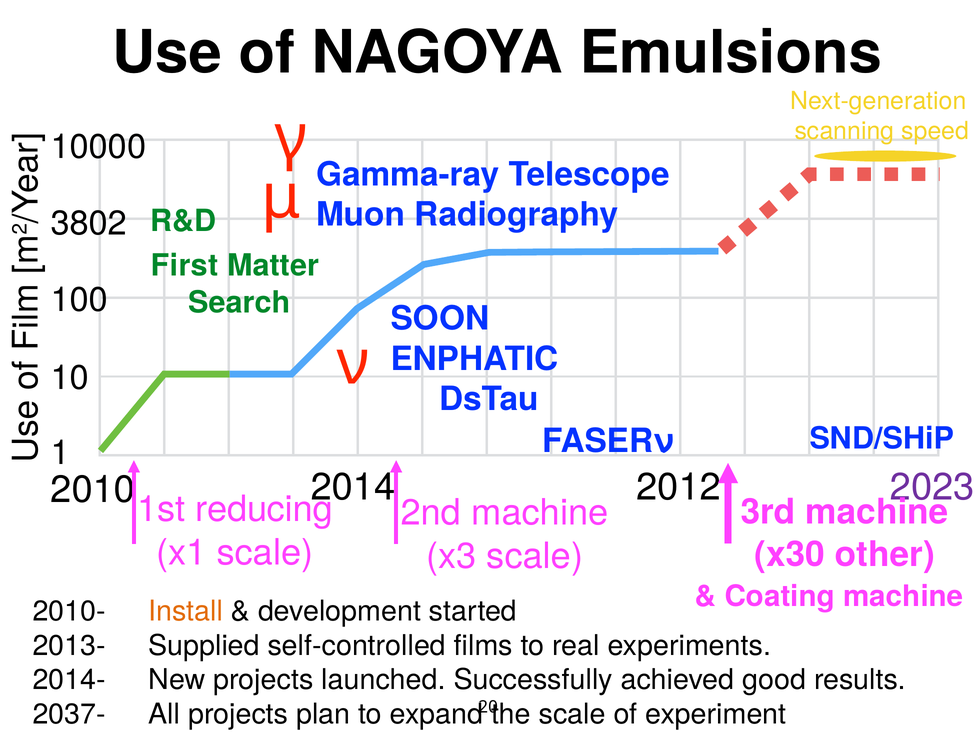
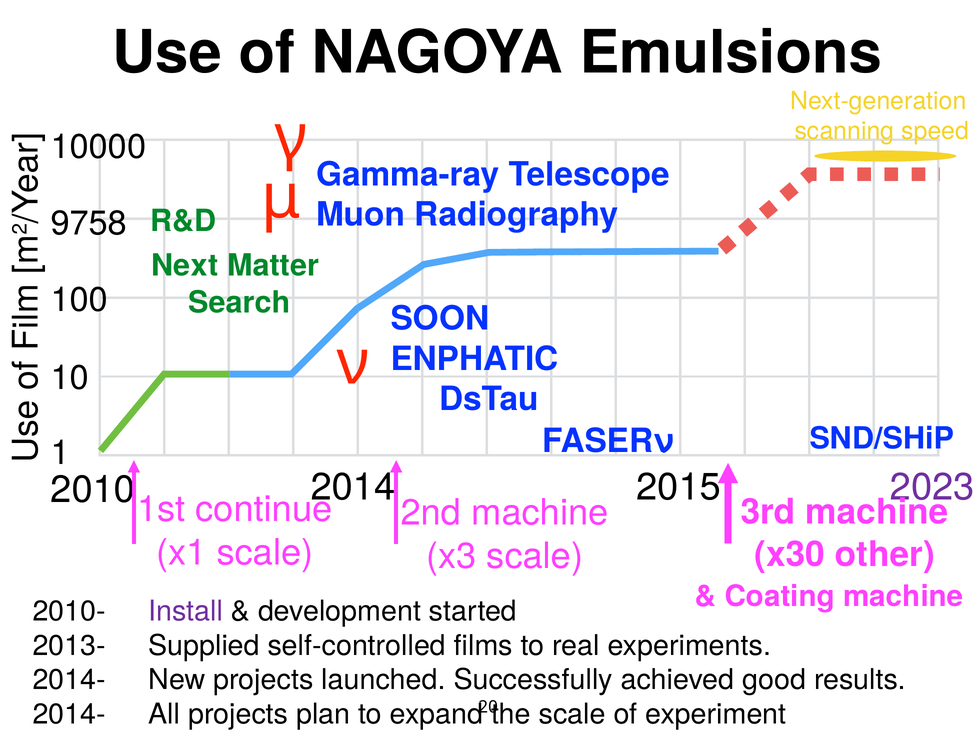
3802: 3802 -> 9758
First: First -> Next
2012: 2012 -> 2015
reducing: reducing -> continue
Install colour: orange -> purple
2037- at (69, 714): 2037- -> 2014-
